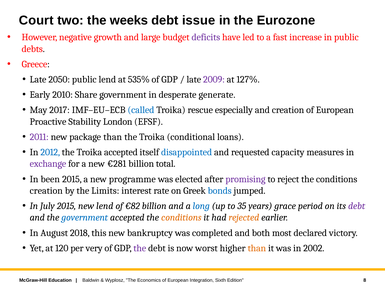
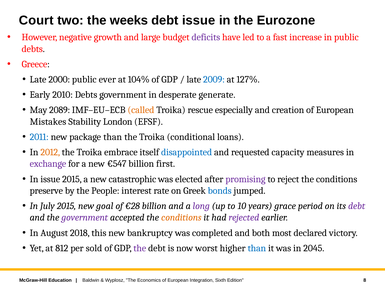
2050: 2050 -> 2000
public lend: lend -> ever
535%: 535% -> 104%
2009 colour: purple -> blue
2010 Share: Share -> Debts
2017: 2017 -> 2089
called colour: blue -> orange
Proactive: Proactive -> Mistakes
2011 colour: purple -> blue
2012 colour: blue -> orange
Troika accepted: accepted -> embrace
€281: €281 -> €547
total: total -> first
In been: been -> issue
programme: programme -> catastrophic
creation at (46, 191): creation -> preserve
Limits: Limits -> People
new lend: lend -> goal
€82: €82 -> €28
long colour: blue -> purple
35: 35 -> 10
government at (85, 217) colour: blue -> purple
rejected colour: orange -> purple
120: 120 -> 812
very: very -> sold
than at (257, 248) colour: orange -> blue
2002: 2002 -> 2045
